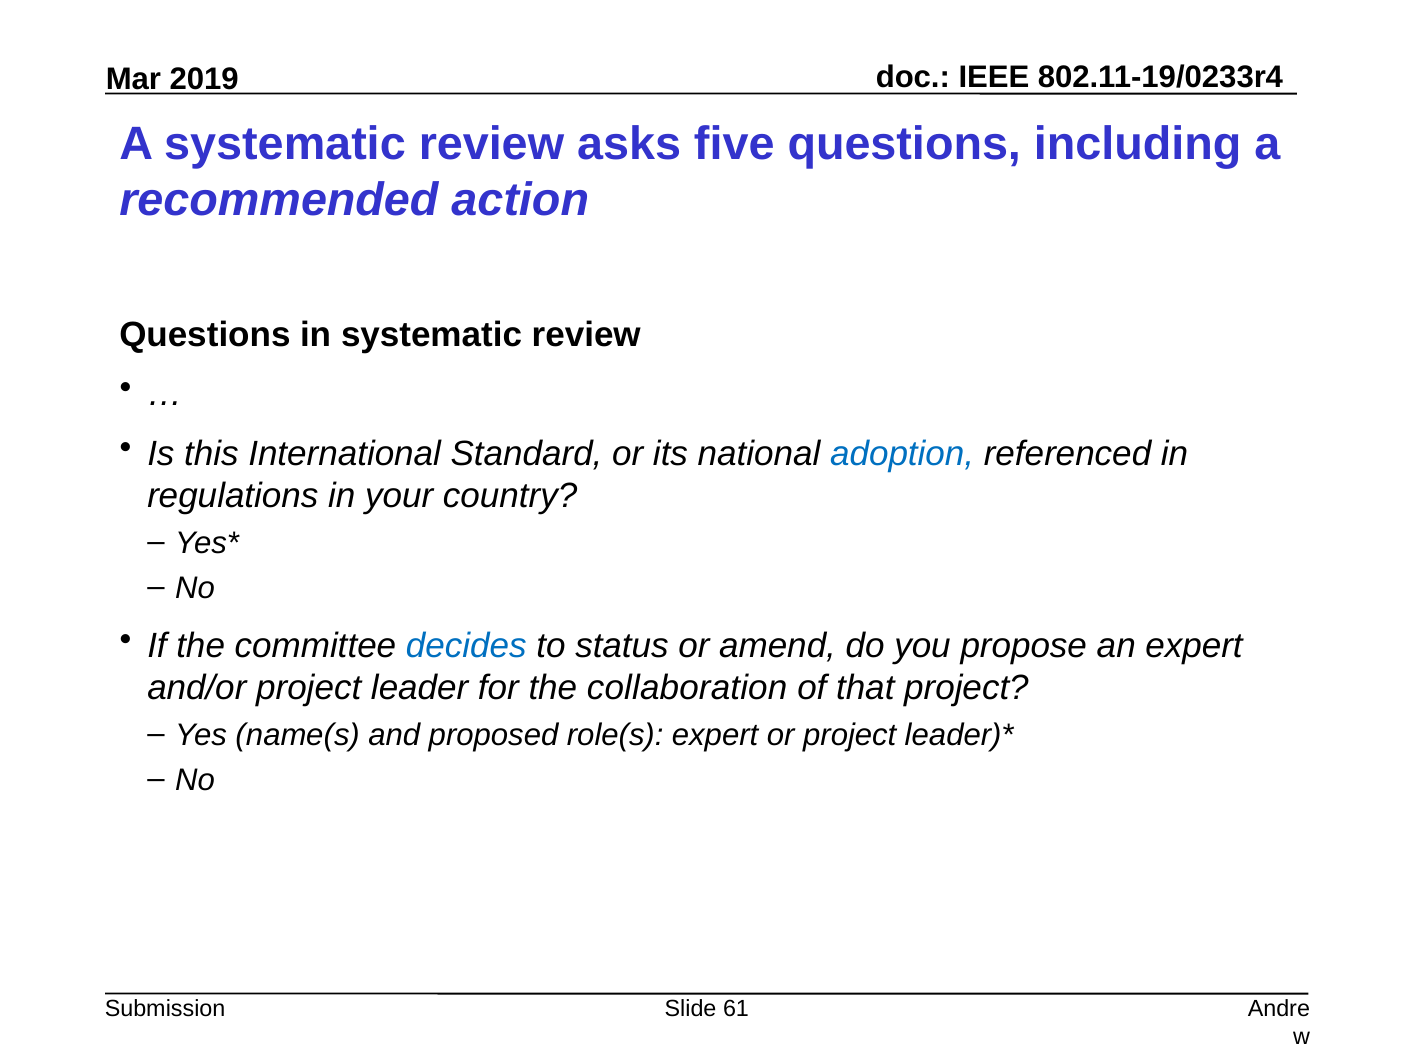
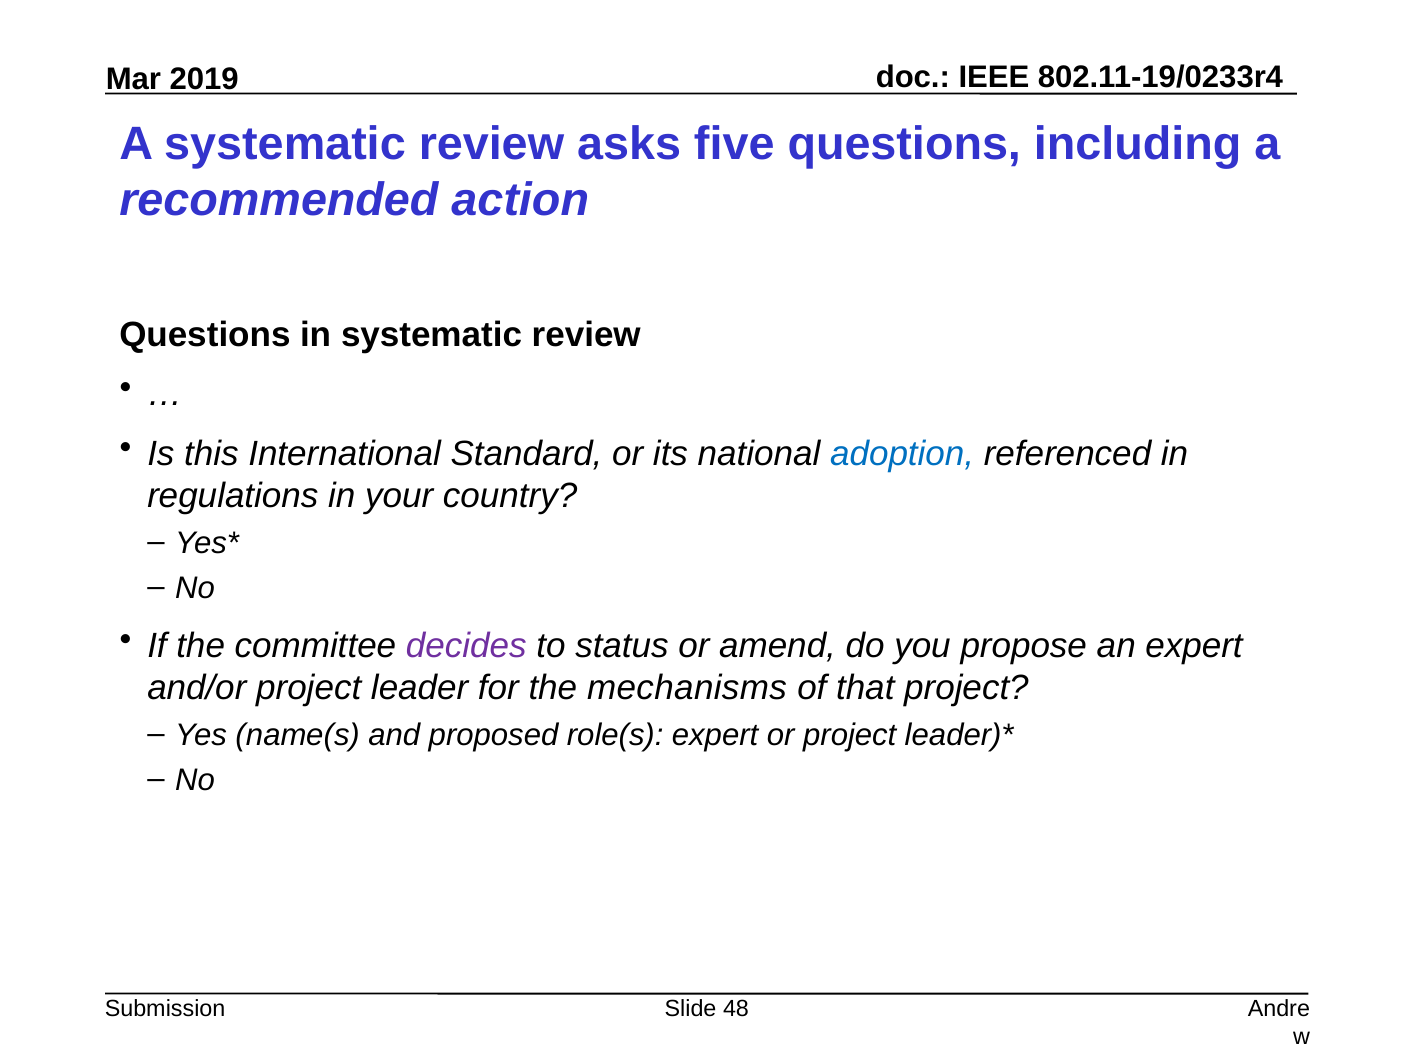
decides colour: blue -> purple
collaboration: collaboration -> mechanisms
61: 61 -> 48
